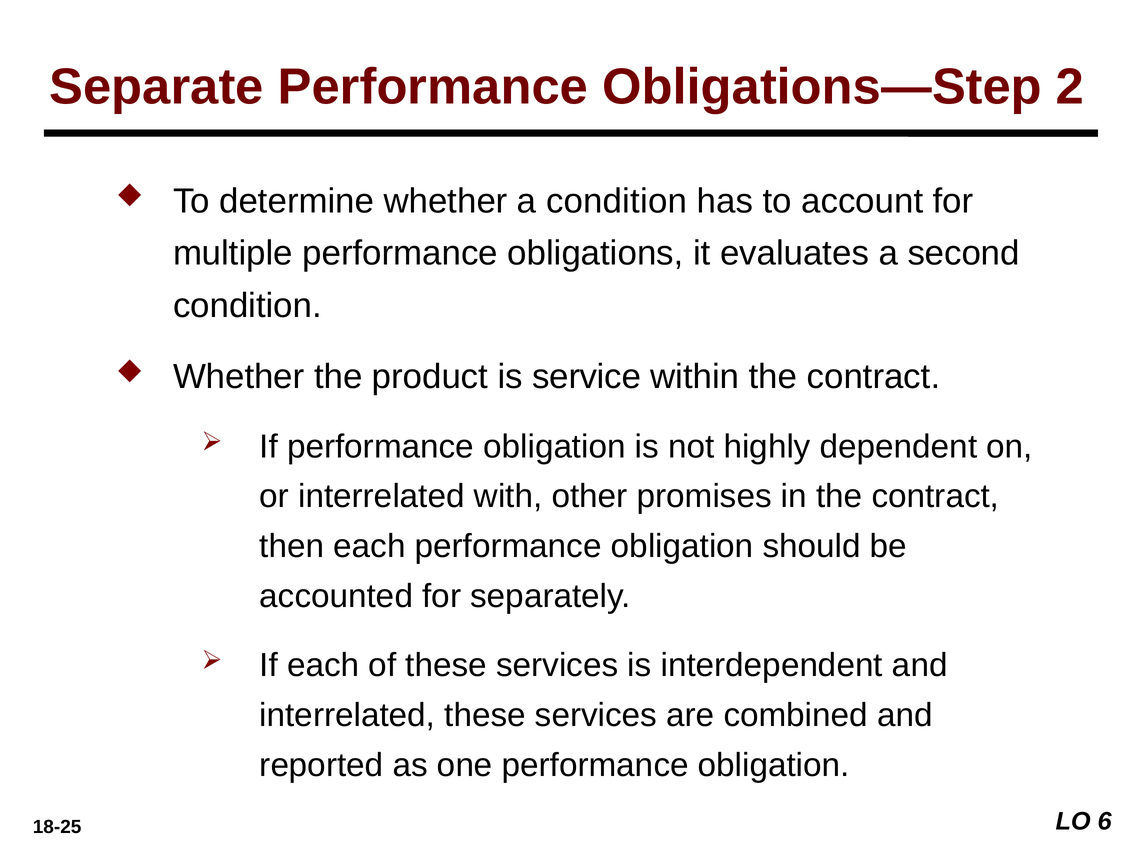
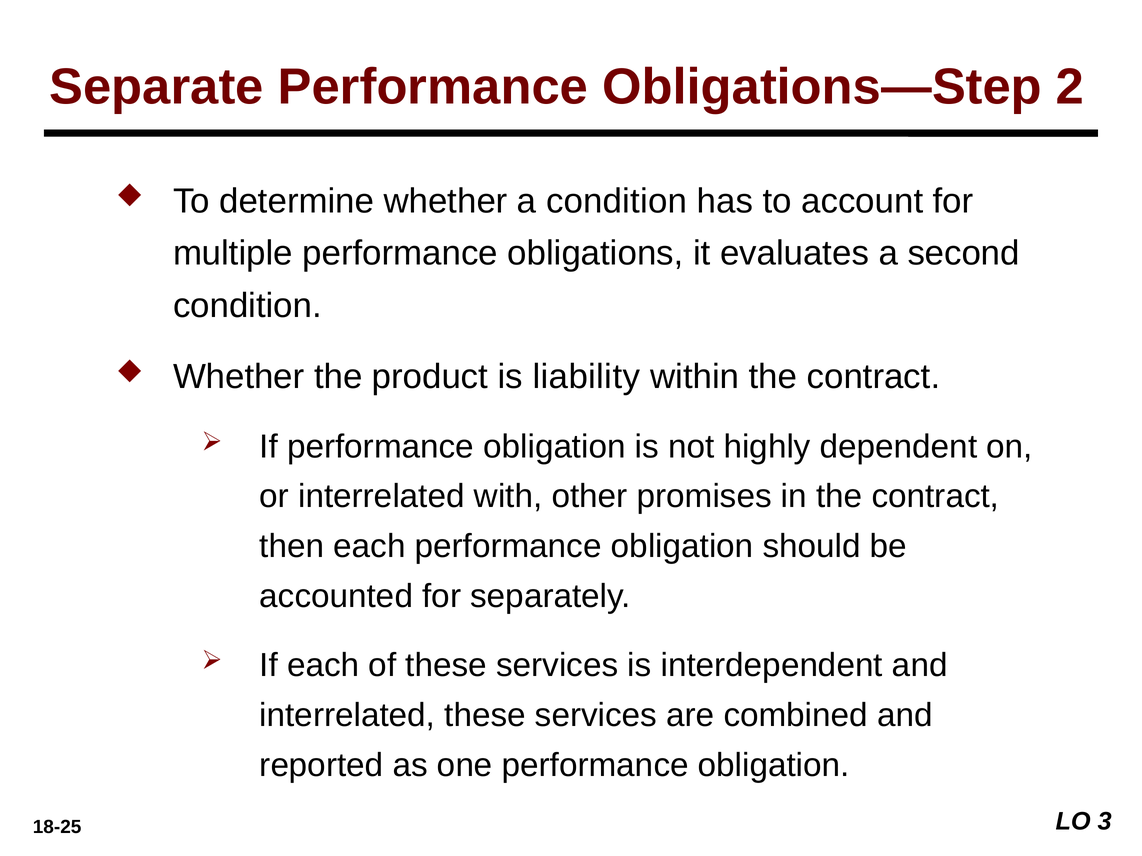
service: service -> liability
6: 6 -> 3
